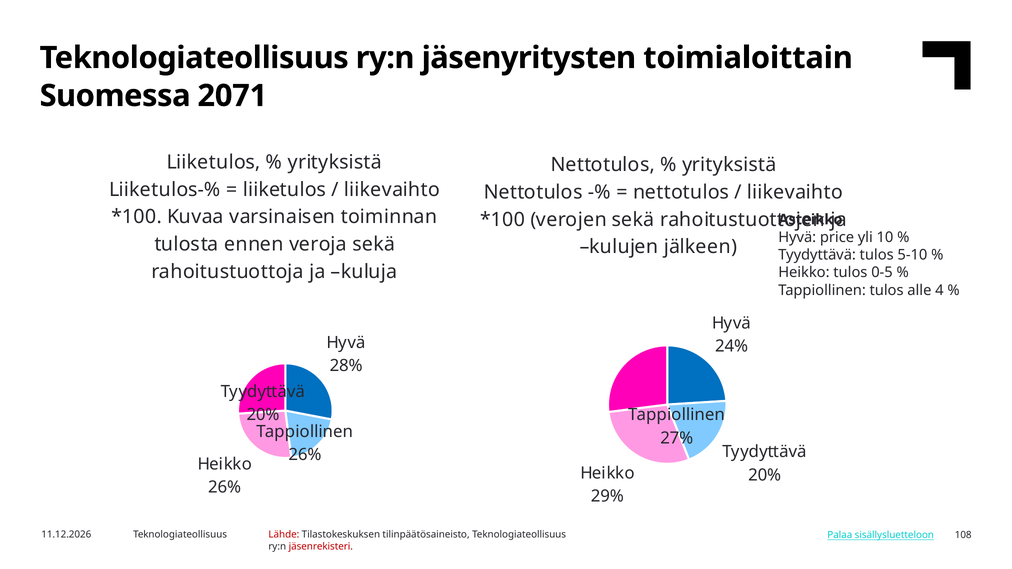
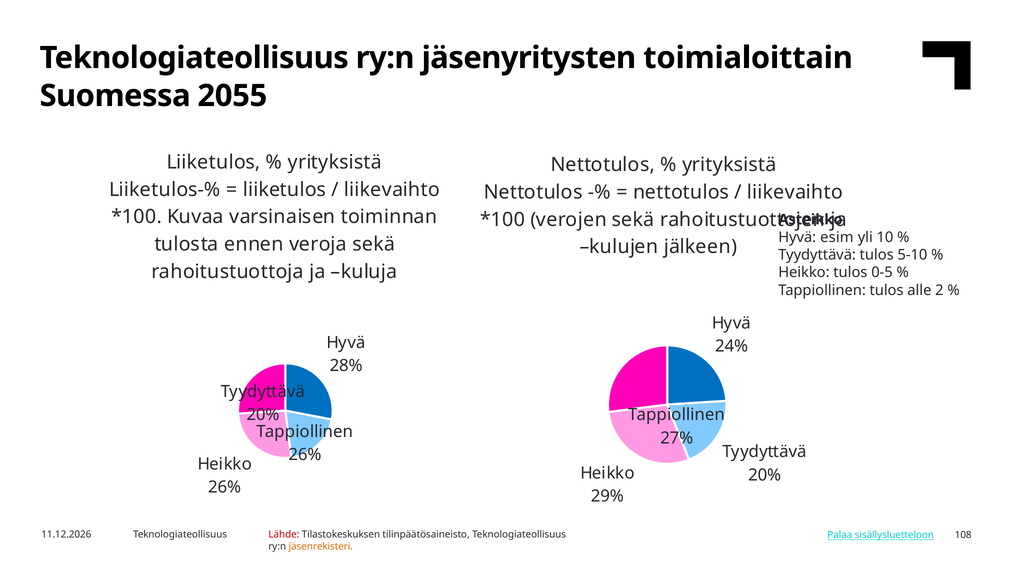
2071: 2071 -> 2055
price: price -> esim
4: 4 -> 2
jäsenrekisteri colour: red -> orange
